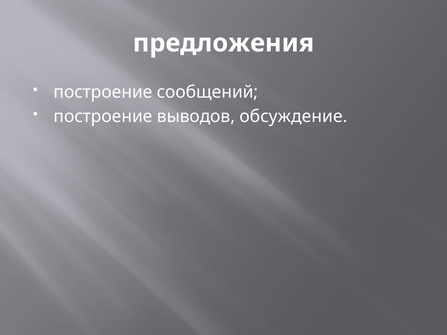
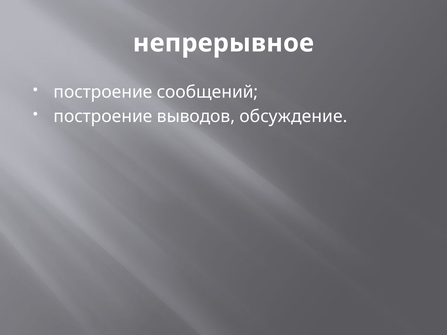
предложения: предложения -> непрерывное
